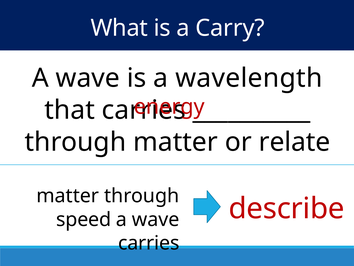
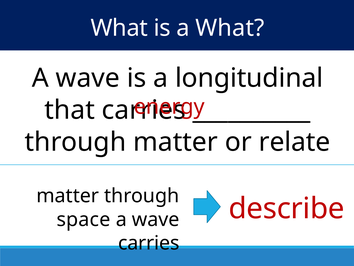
a Carry: Carry -> What
wavelength: wavelength -> longitudinal
speed: speed -> space
